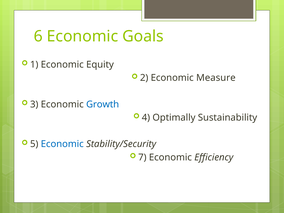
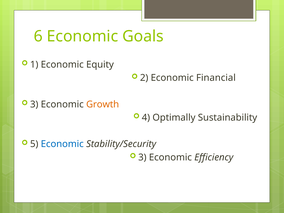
Measure: Measure -> Financial
Growth colour: blue -> orange
7 at (142, 157): 7 -> 3
